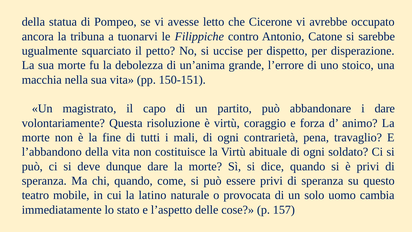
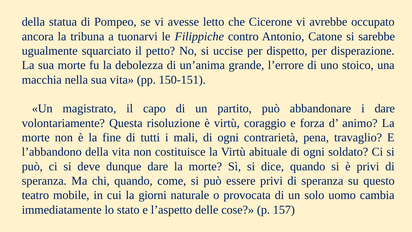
latino: latino -> giorni
